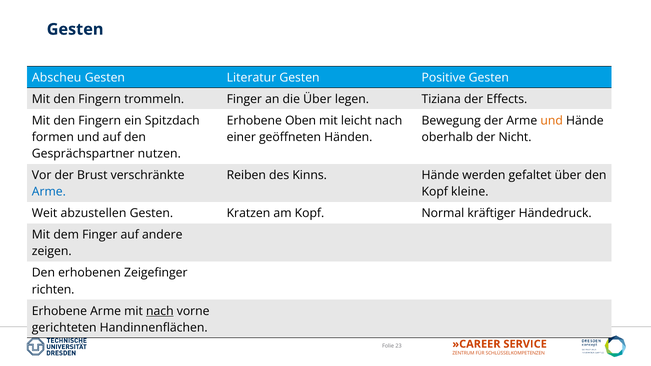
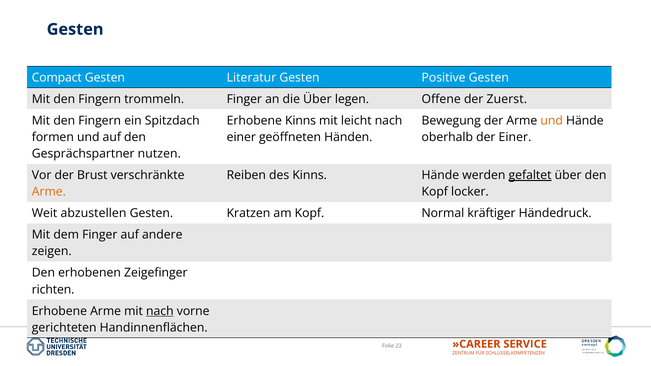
Abscheu: Abscheu -> Compact
Tiziana: Tiziana -> Offene
Effects: Effects -> Zuerst
Erhobene Oben: Oben -> Kinns
der Nicht: Nicht -> Einer
gefaltet underline: none -> present
Arme at (49, 192) colour: blue -> orange
kleine: kleine -> locker
